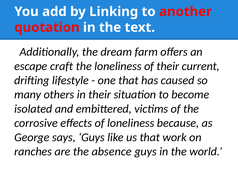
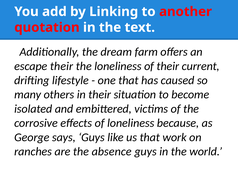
escape craft: craft -> their
